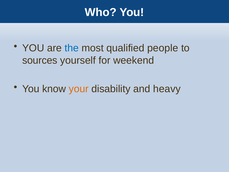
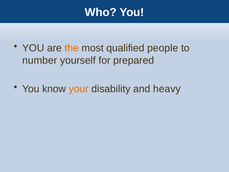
the colour: blue -> orange
sources: sources -> number
weekend: weekend -> prepared
